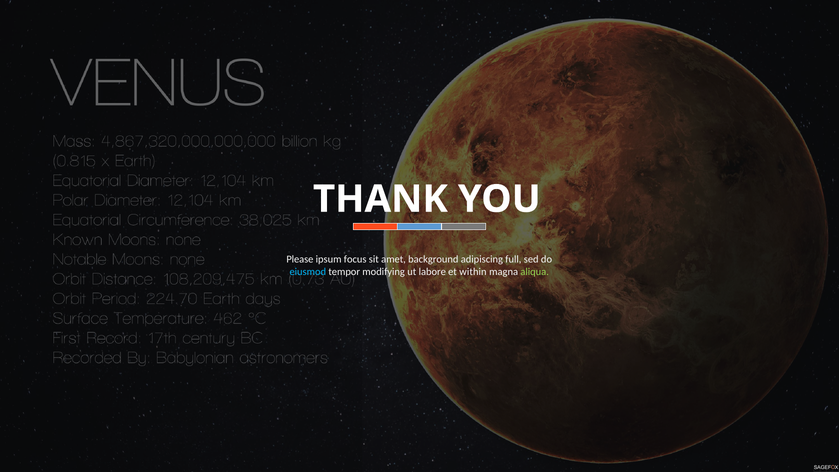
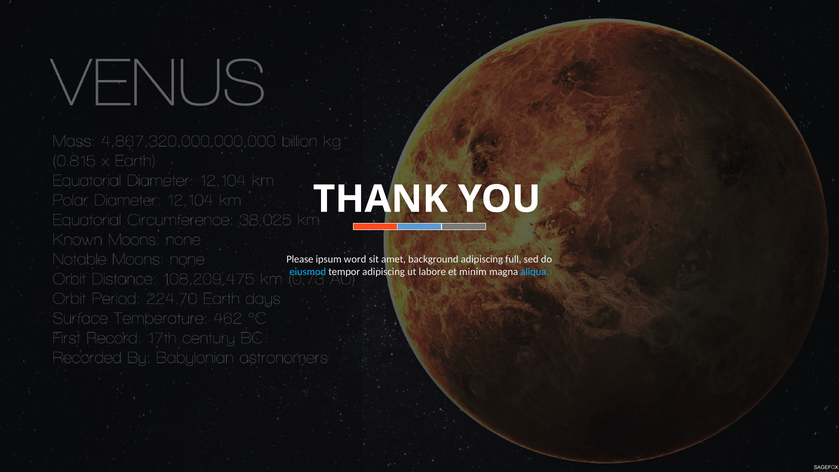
focus: focus -> word
tempor modifying: modifying -> adipiscing
within: within -> minim
aliqua colour: light green -> light blue
